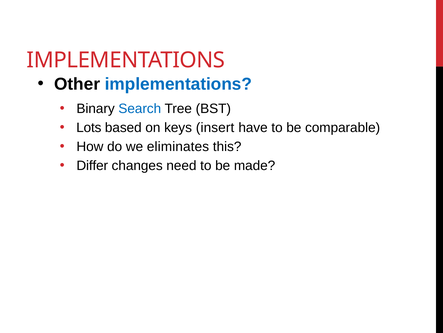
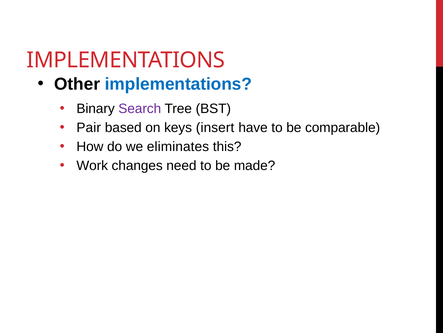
Search colour: blue -> purple
Lots: Lots -> Pair
Differ: Differ -> Work
